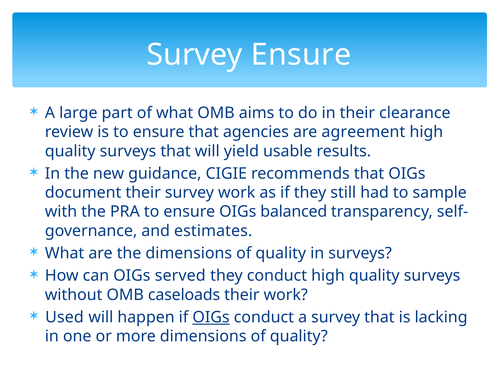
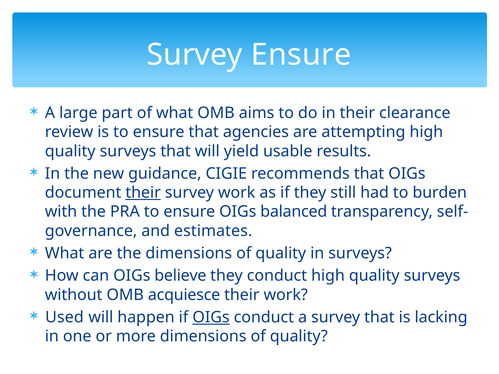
agreement: agreement -> attempting
their at (143, 193) underline: none -> present
sample: sample -> burden
served: served -> believe
caseloads: caseloads -> acquiesce
